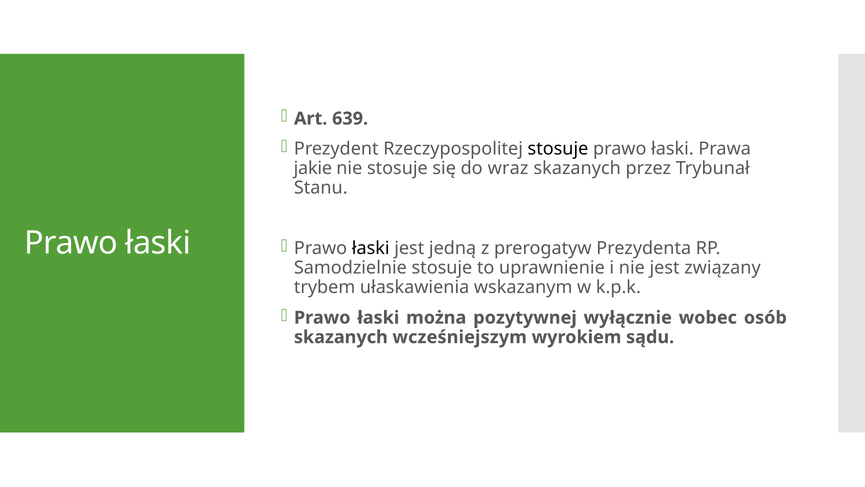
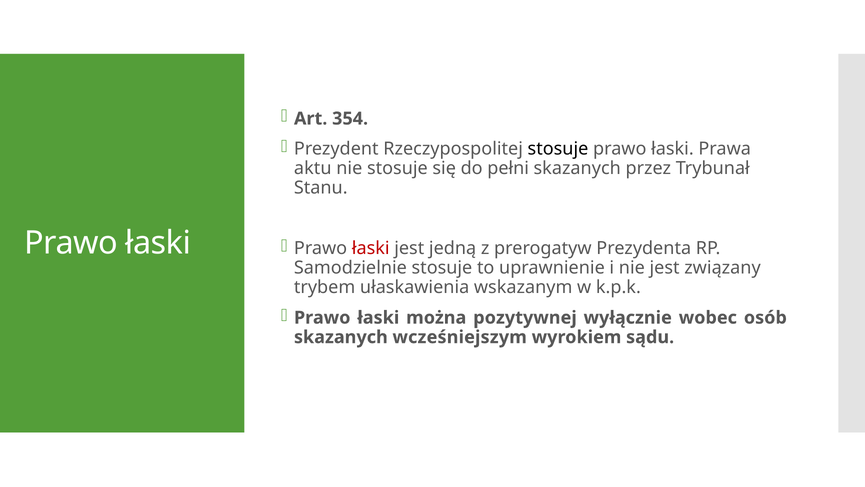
639: 639 -> 354
jakie: jakie -> aktu
wraz: wraz -> pełni
łaski at (371, 248) colour: black -> red
